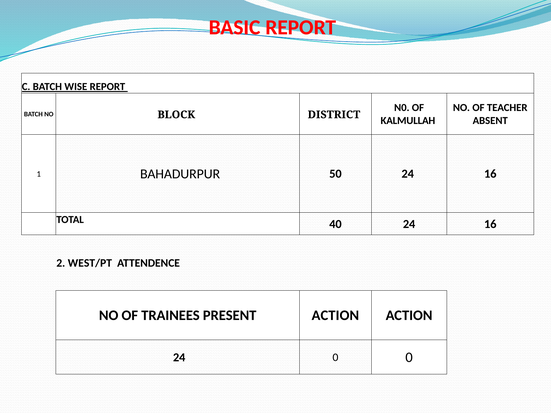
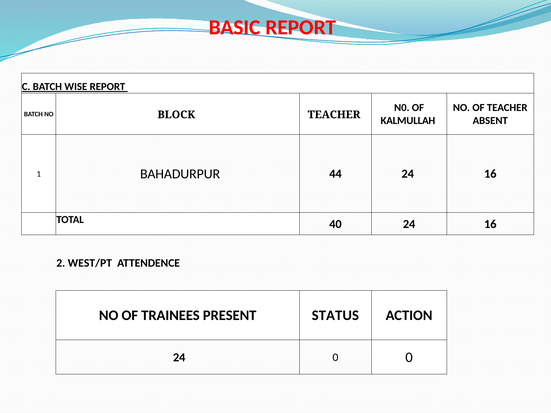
BLOCK DISTRICT: DISTRICT -> TEACHER
50: 50 -> 44
PRESENT ACTION: ACTION -> STATUS
